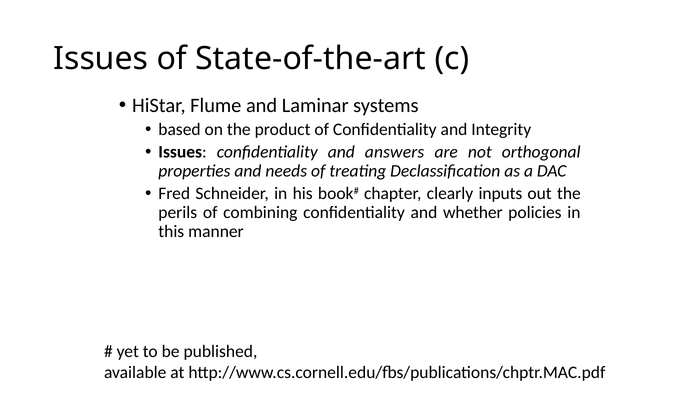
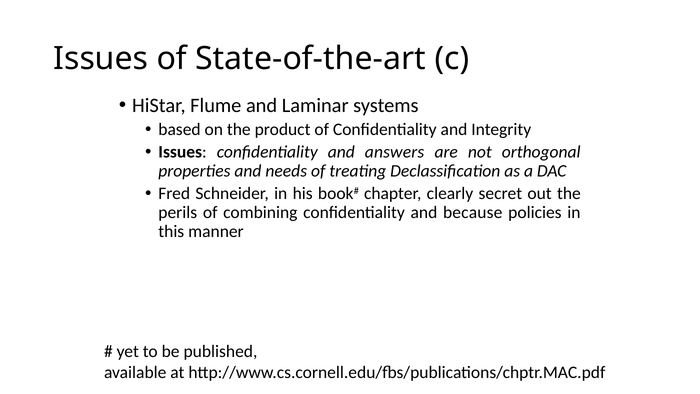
inputs: inputs -> secret
whether: whether -> because
